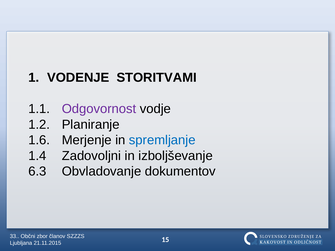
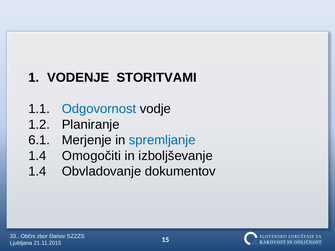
Odgovornost colour: purple -> blue
1.6: 1.6 -> 6.1
Zadovoljni: Zadovoljni -> Omogočiti
6.3 at (37, 172): 6.3 -> 1.4
